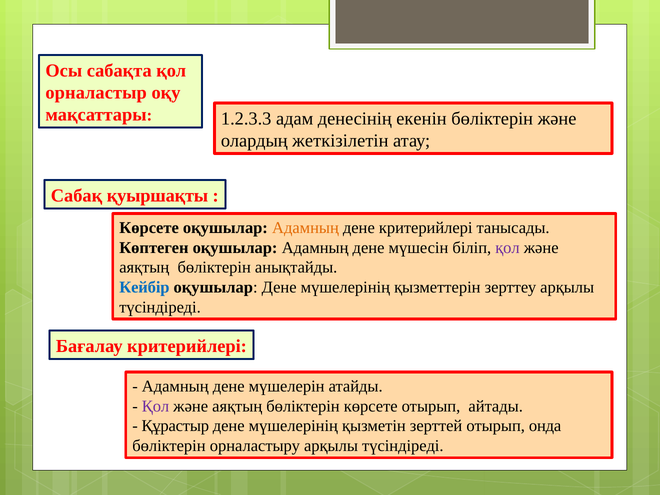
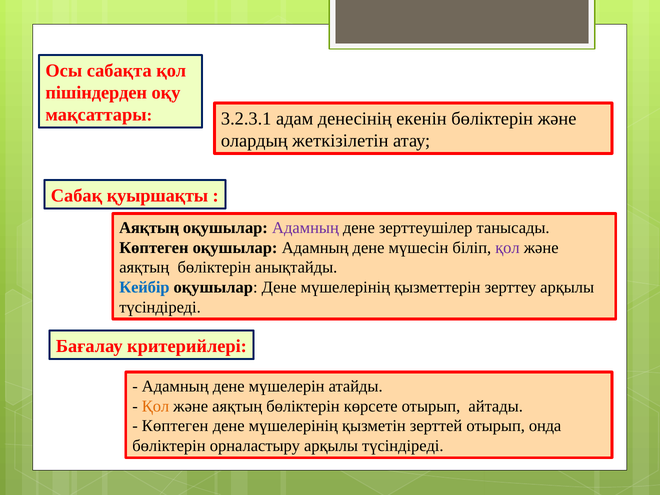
орналастыр: орналастыр -> пішіндерден
1.2.3.3: 1.2.3.3 -> 3.2.3.1
Көрсете at (149, 228): Көрсете -> Аяқтың
Адамның at (305, 228) colour: orange -> purple
дене критерийлері: критерийлері -> зерттеушілер
Қол at (156, 406) colour: purple -> orange
Құрастыр at (175, 426): Құрастыр -> Көптеген
